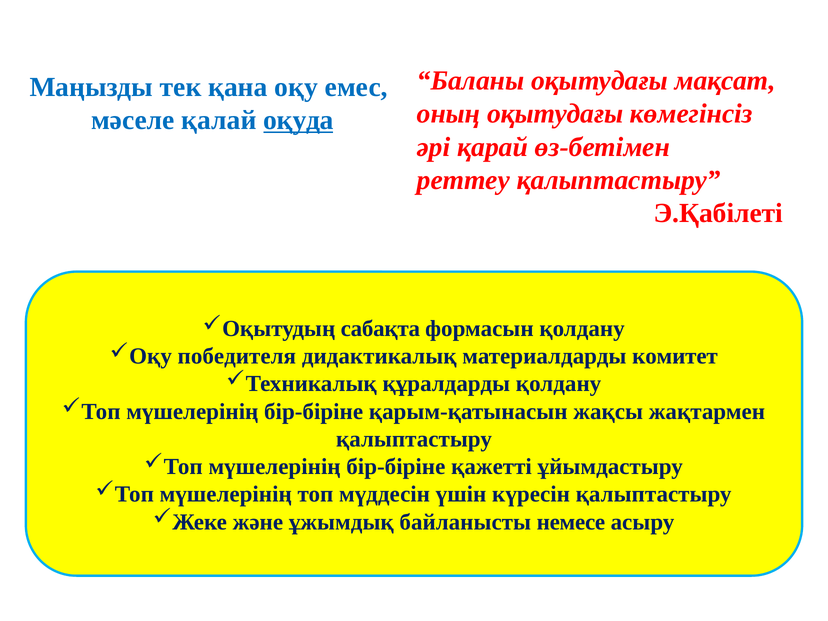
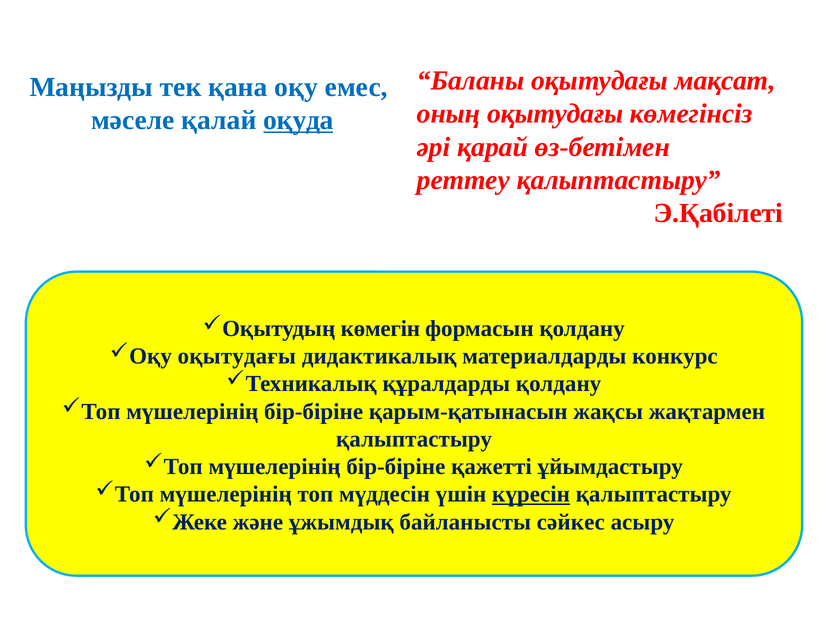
сабақта: сабақта -> көмегін
победителя at (237, 356): победителя -> оқытудағы
комитет: комитет -> конкурс
күресін underline: none -> present
немесе: немесе -> сәйкес
